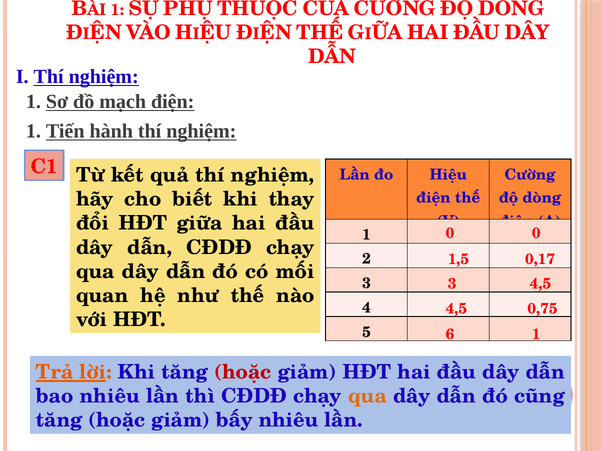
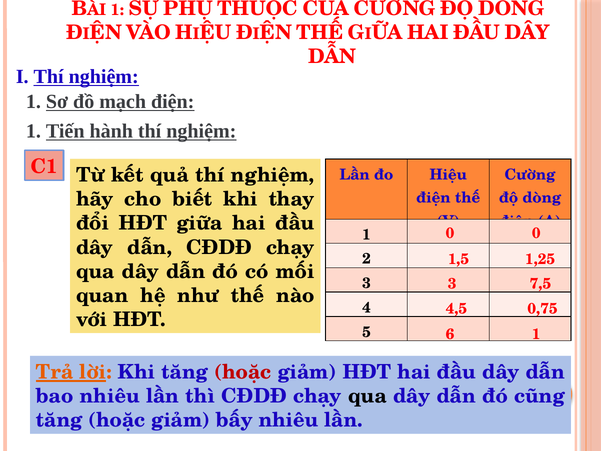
0,17: 0,17 -> 1,25
3 4,5: 4,5 -> 7,5
qua at (367, 396) colour: orange -> black
